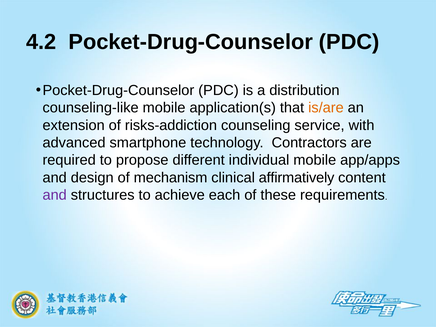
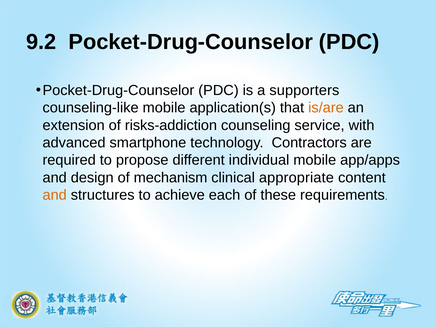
4.2: 4.2 -> 9.2
distribution: distribution -> supporters
affirmatively: affirmatively -> appropriate
and at (55, 195) colour: purple -> orange
